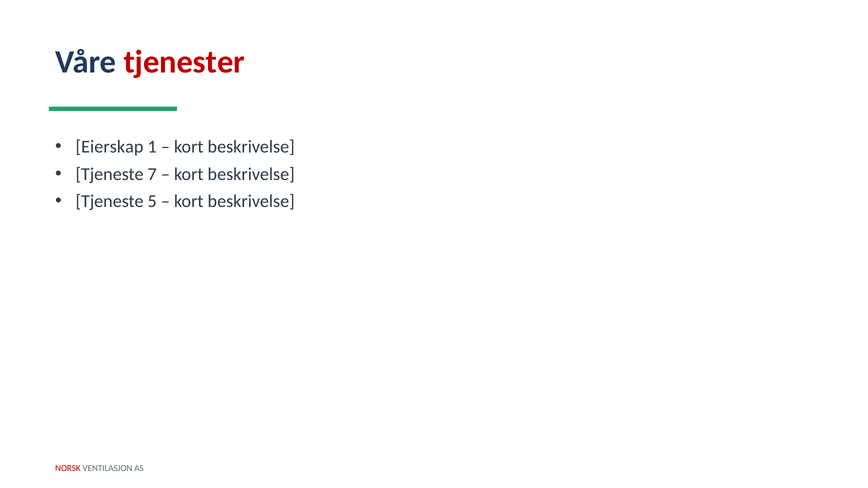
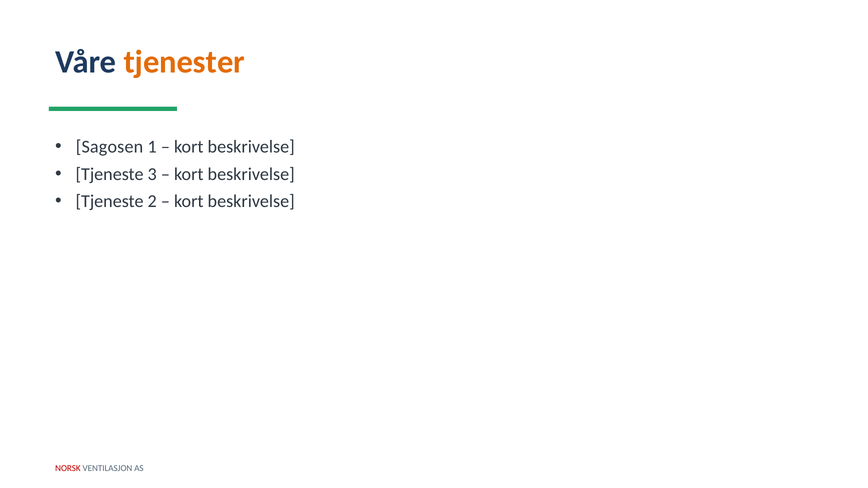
tjenester colour: red -> orange
Eierskap: Eierskap -> Sagosen
7: 7 -> 3
5: 5 -> 2
